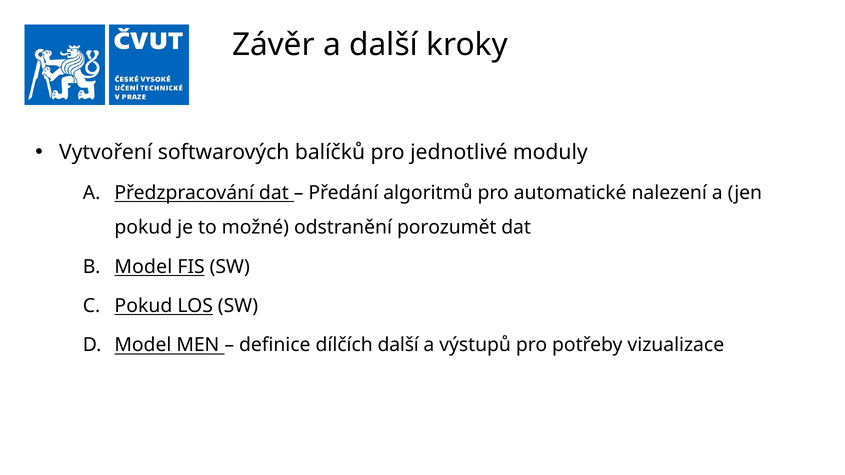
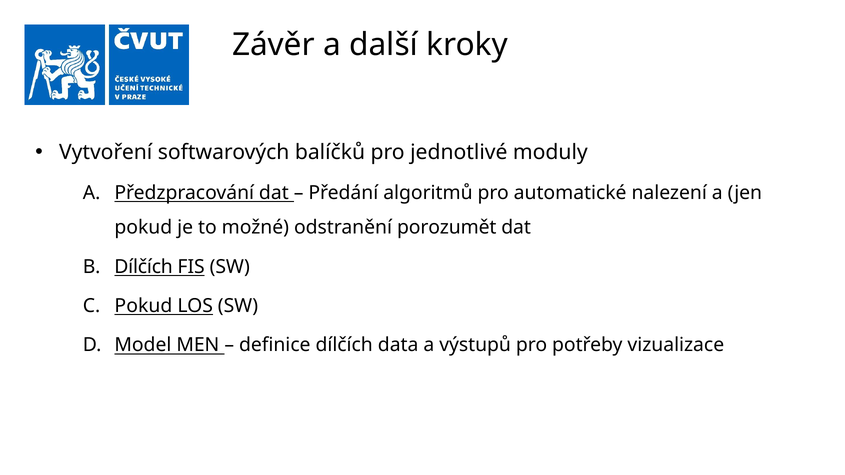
Model at (143, 267): Model -> Dílčích
dílčích další: další -> data
